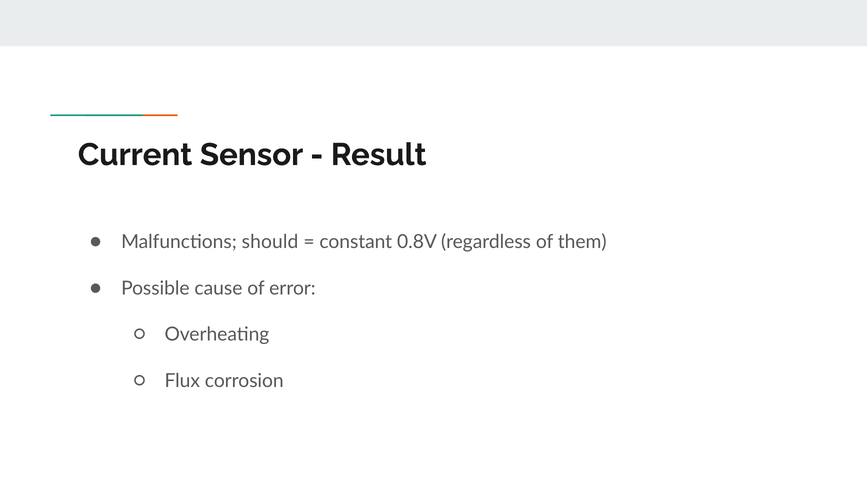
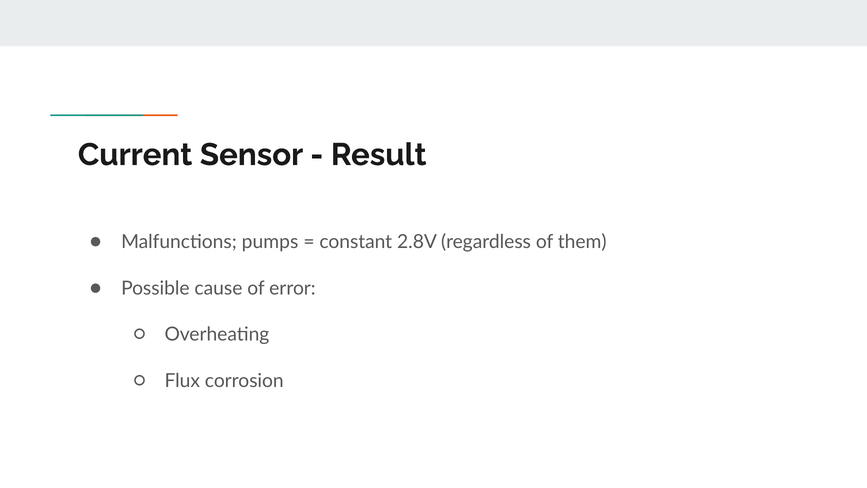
should: should -> pumps
0.8V: 0.8V -> 2.8V
